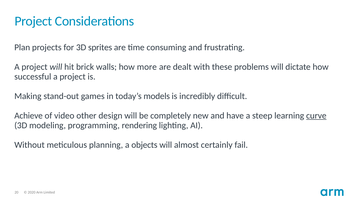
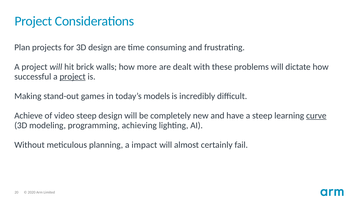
3D sprites: sprites -> design
project at (73, 77) underline: none -> present
video other: other -> steep
rendering: rendering -> achieving
objects: objects -> impact
